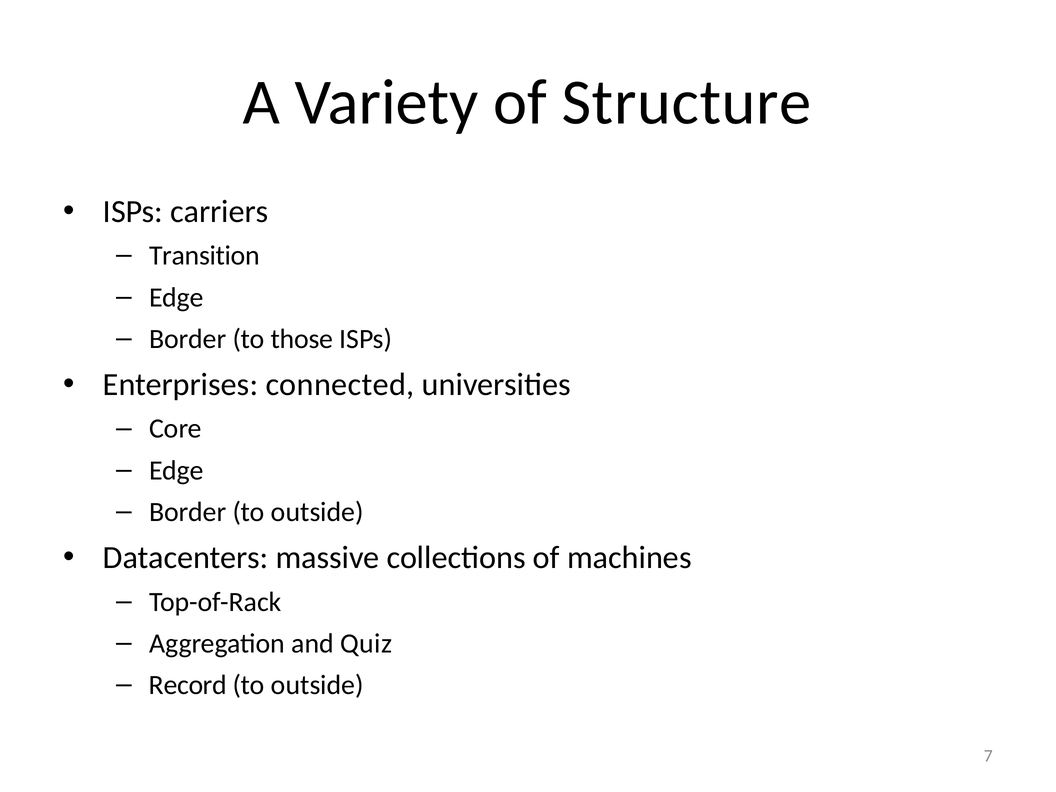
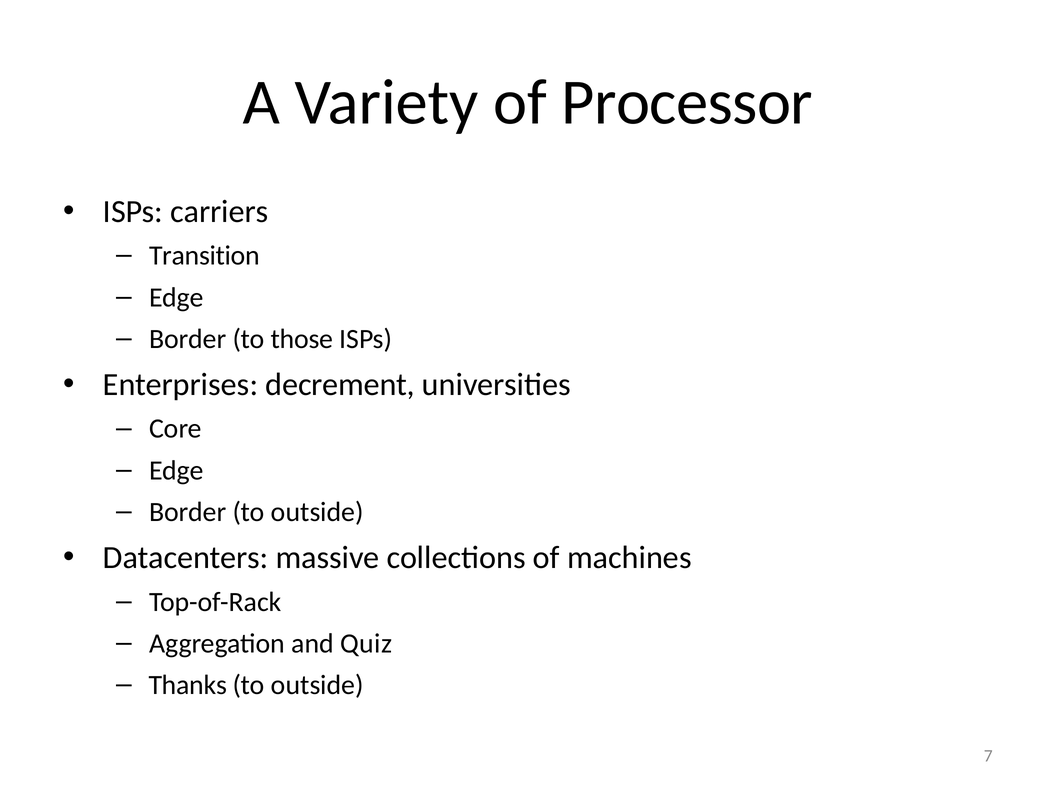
Structure: Structure -> Processor
connected: connected -> decrement
Record: Record -> Thanks
